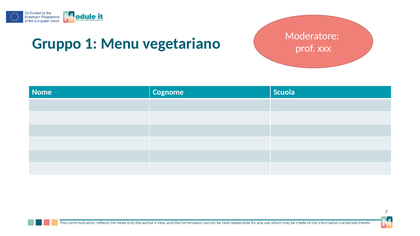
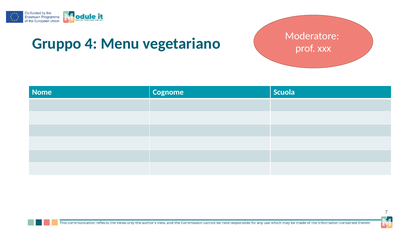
1: 1 -> 4
